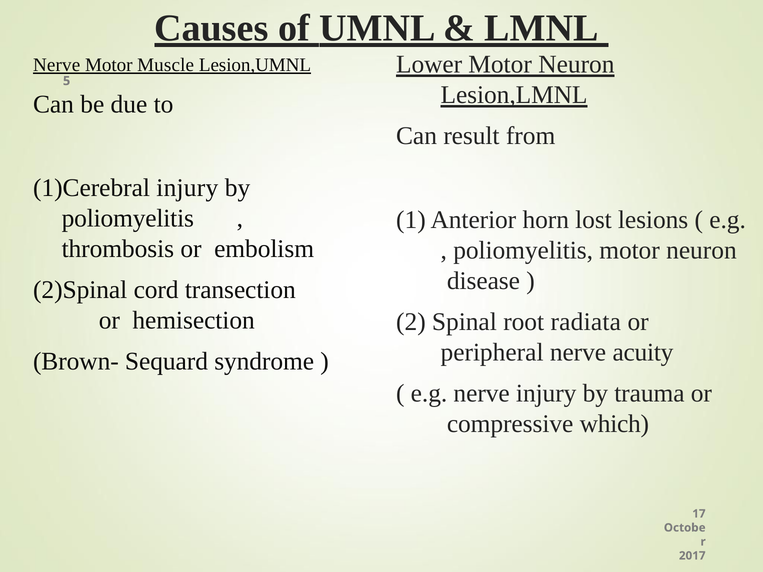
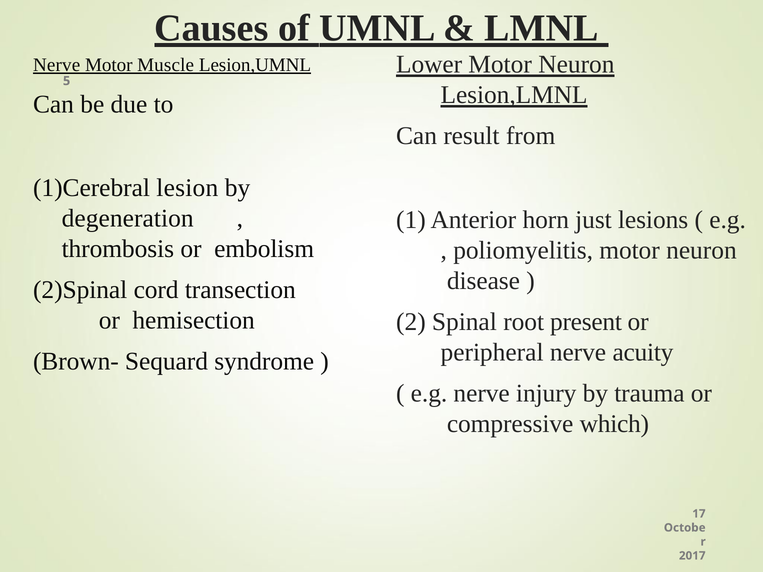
injury at (187, 188): injury -> lesion
poliomyelitis at (128, 218): poliomyelitis -> degeneration
lost: lost -> just
radiata: radiata -> present
